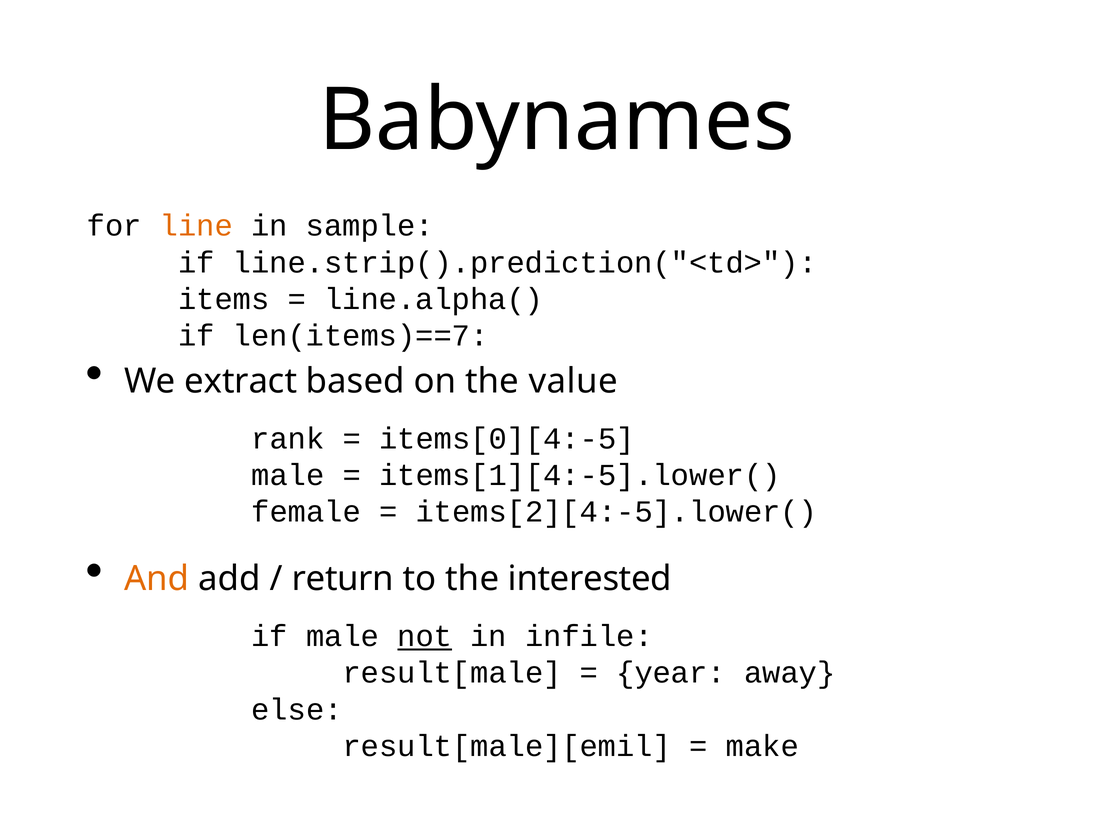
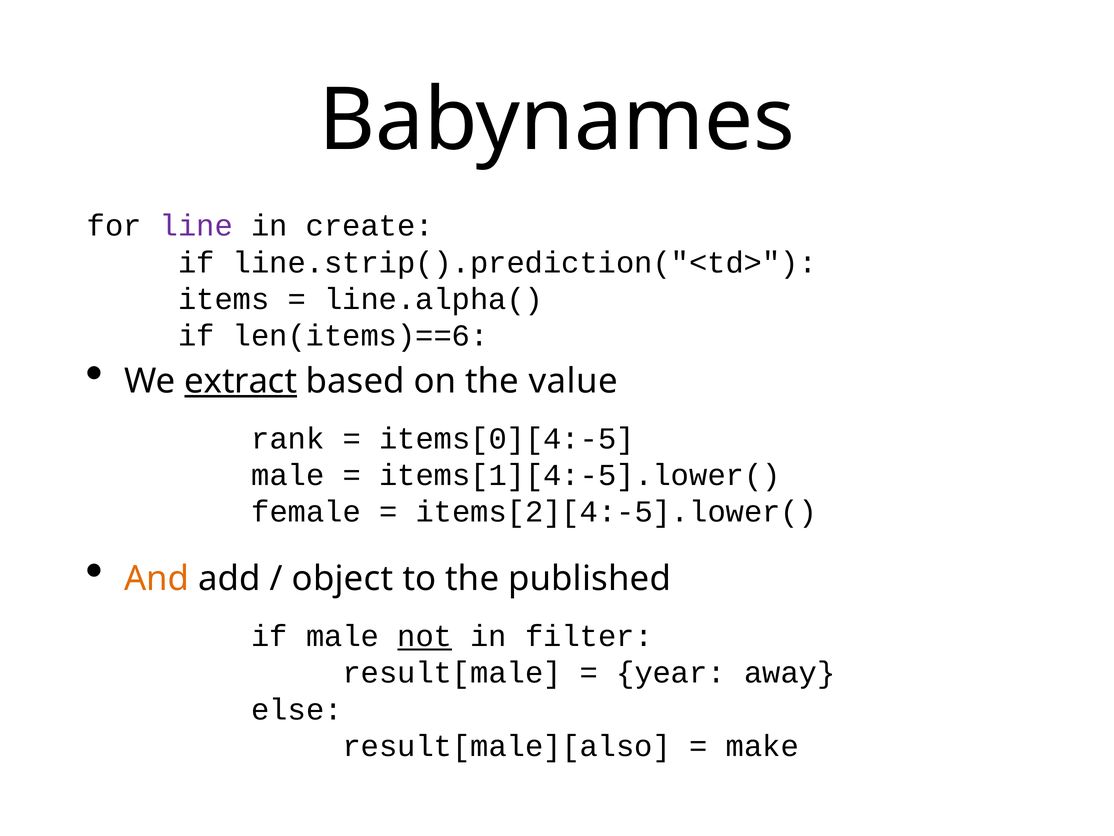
line colour: orange -> purple
sample: sample -> create
len(items)==7: len(items)==7 -> len(items)==6
extract underline: none -> present
return: return -> object
interested: interested -> published
infile: infile -> filter
result[male][emil: result[male][emil -> result[male][also
